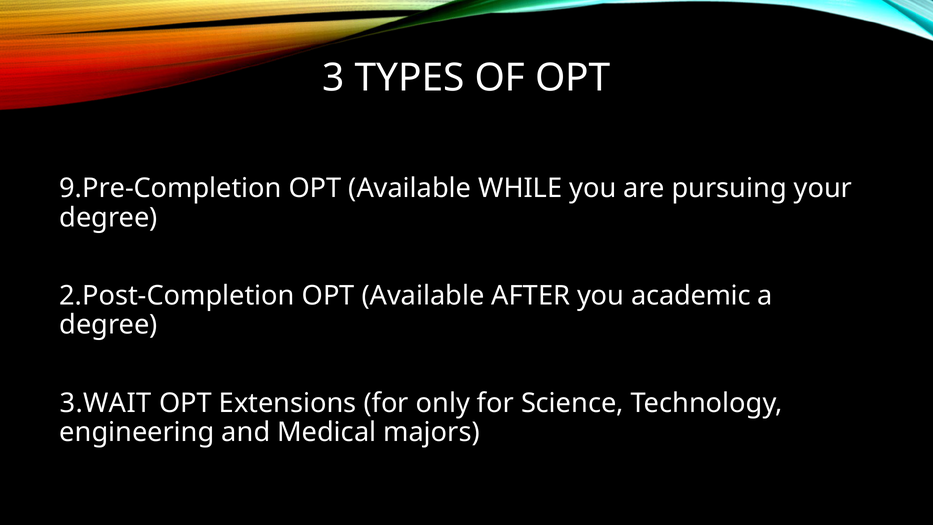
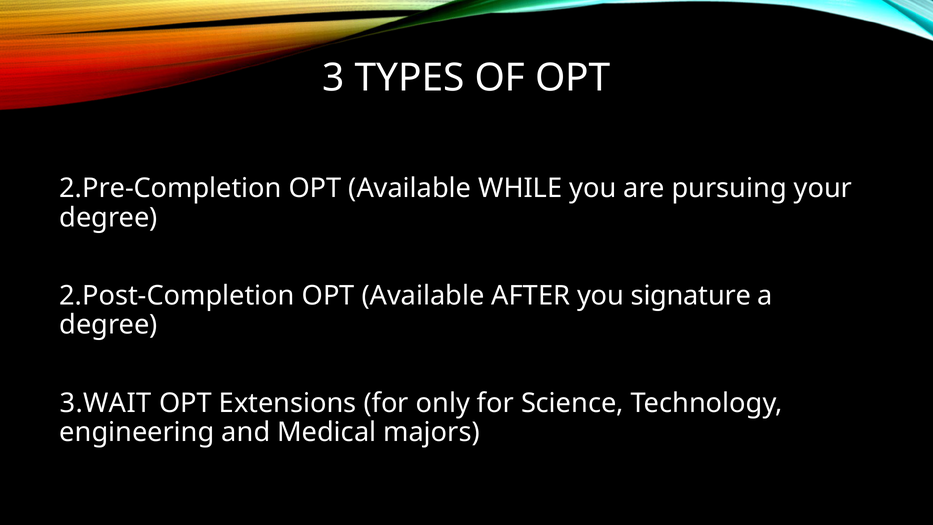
9.Pre-Completion: 9.Pre-Completion -> 2.Pre-Completion
academic: academic -> signature
